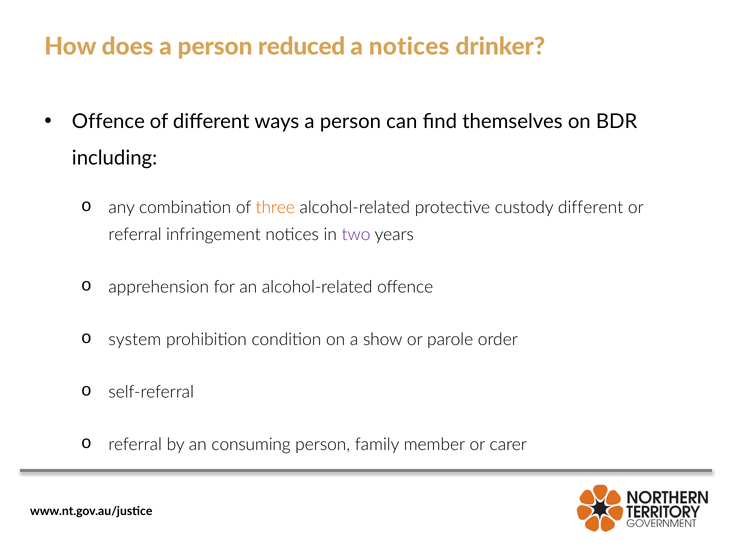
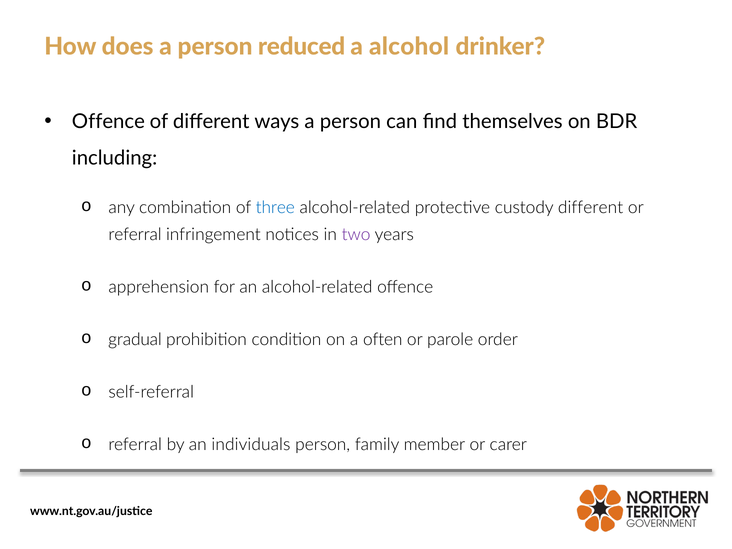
a notices: notices -> alcohol
three colour: orange -> blue
system: system -> gradual
show: show -> often
consuming: consuming -> individuals
